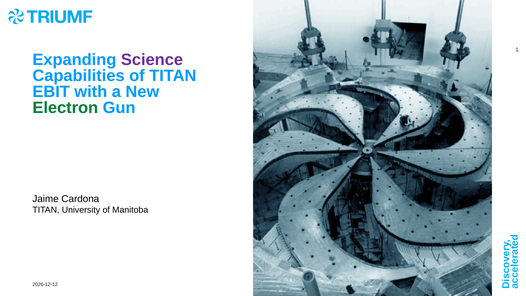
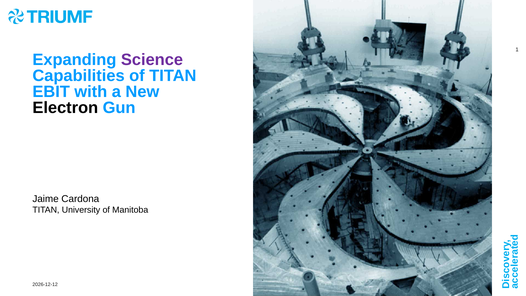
Electron colour: green -> black
